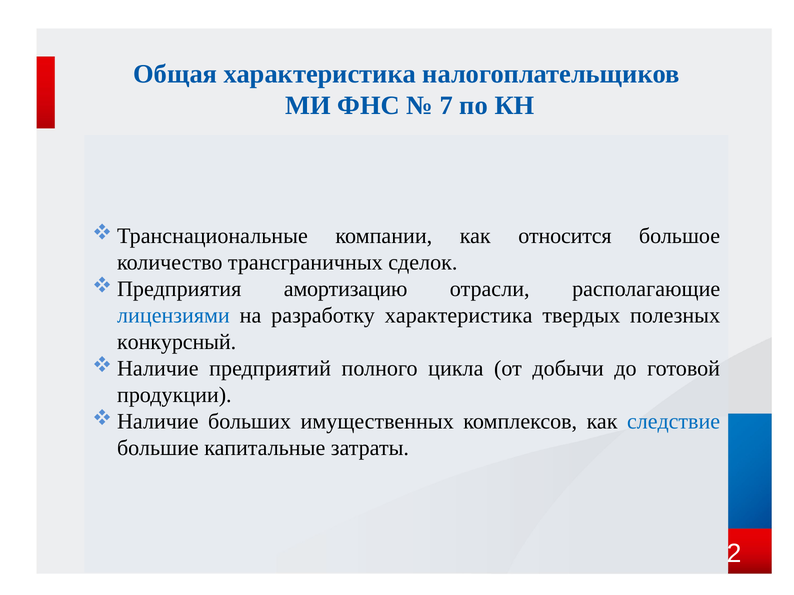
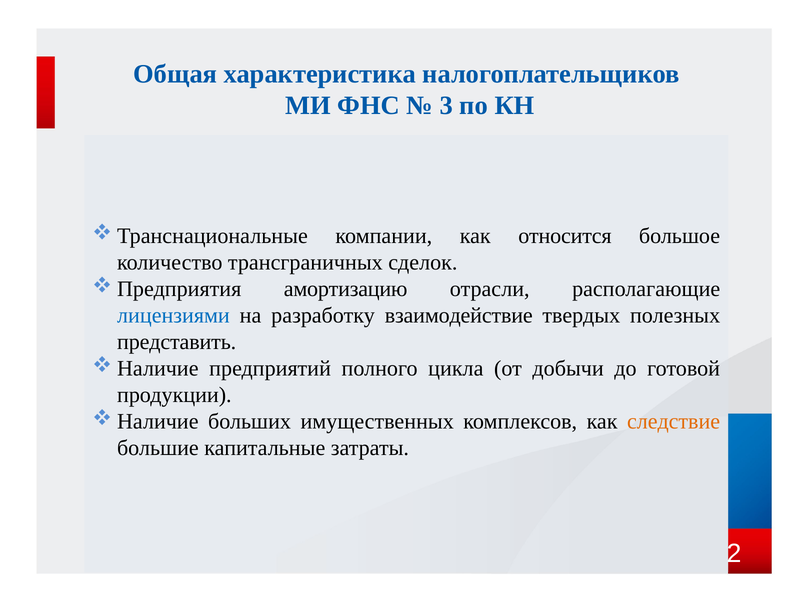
7: 7 -> 3
разработку характеристика: характеристика -> взаимодействие
конкурсный: конкурсный -> представить
следствие colour: blue -> orange
